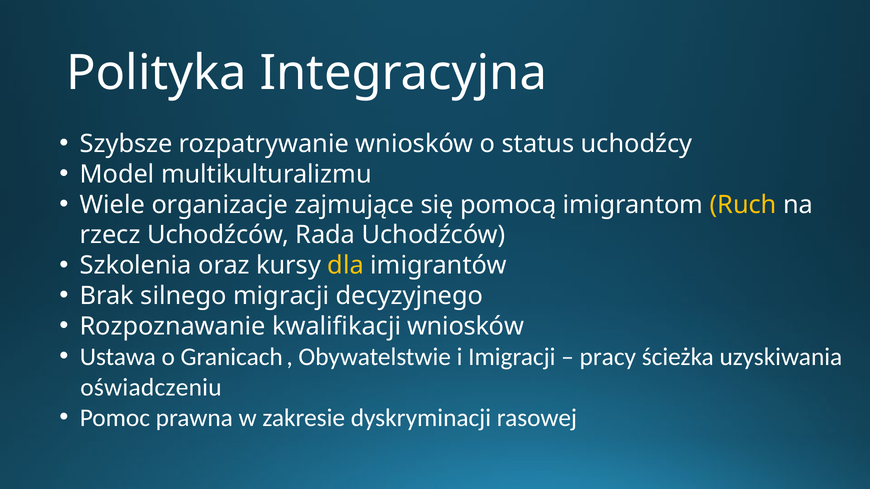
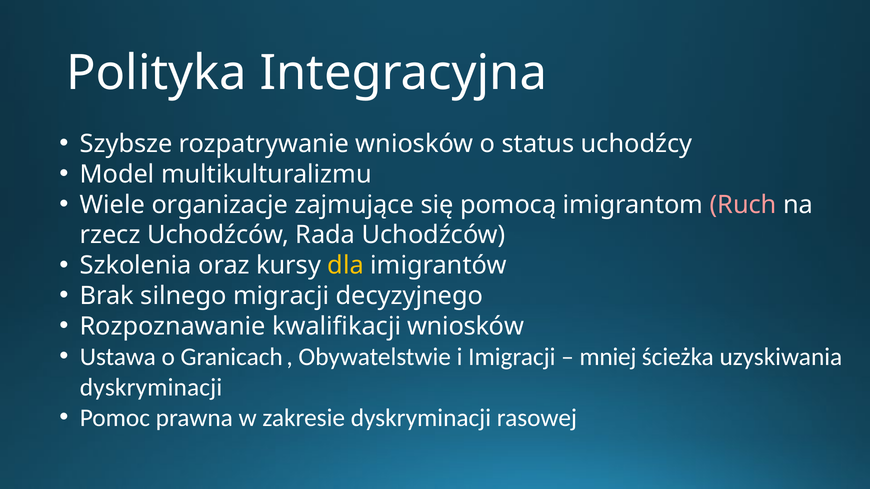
Ruch colour: yellow -> pink
pracy: pracy -> mniej
oświadczeniu at (151, 388): oświadczeniu -> dyskryminacji
